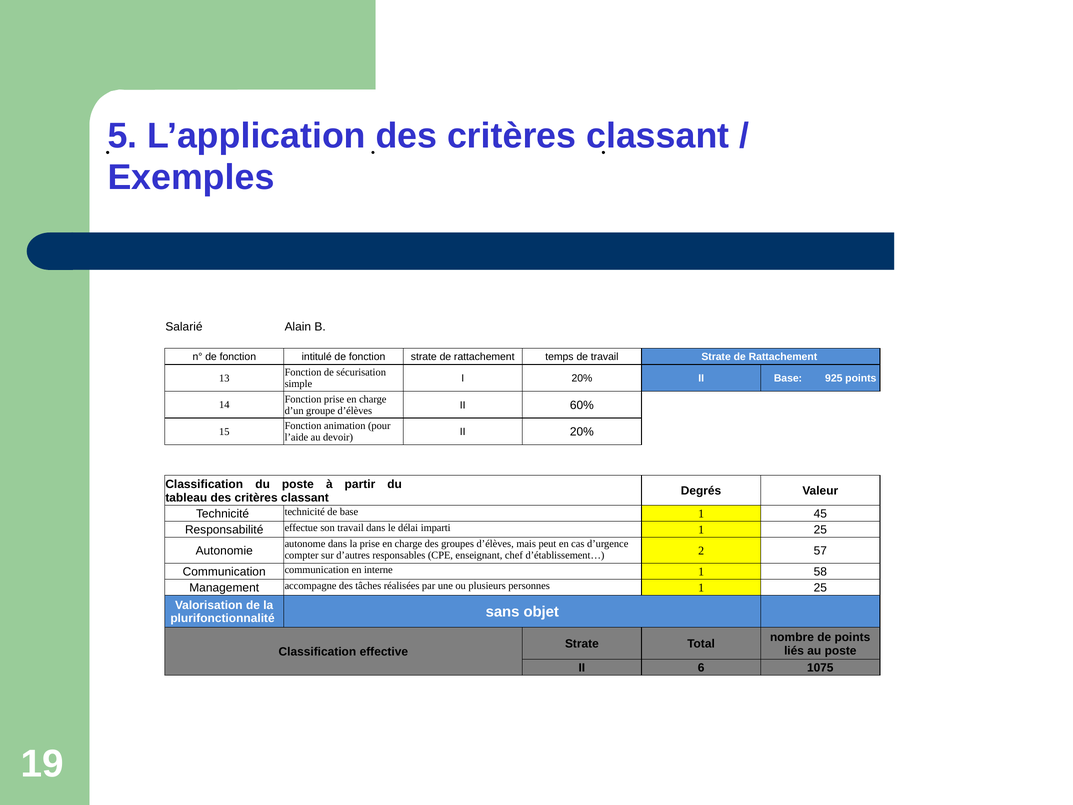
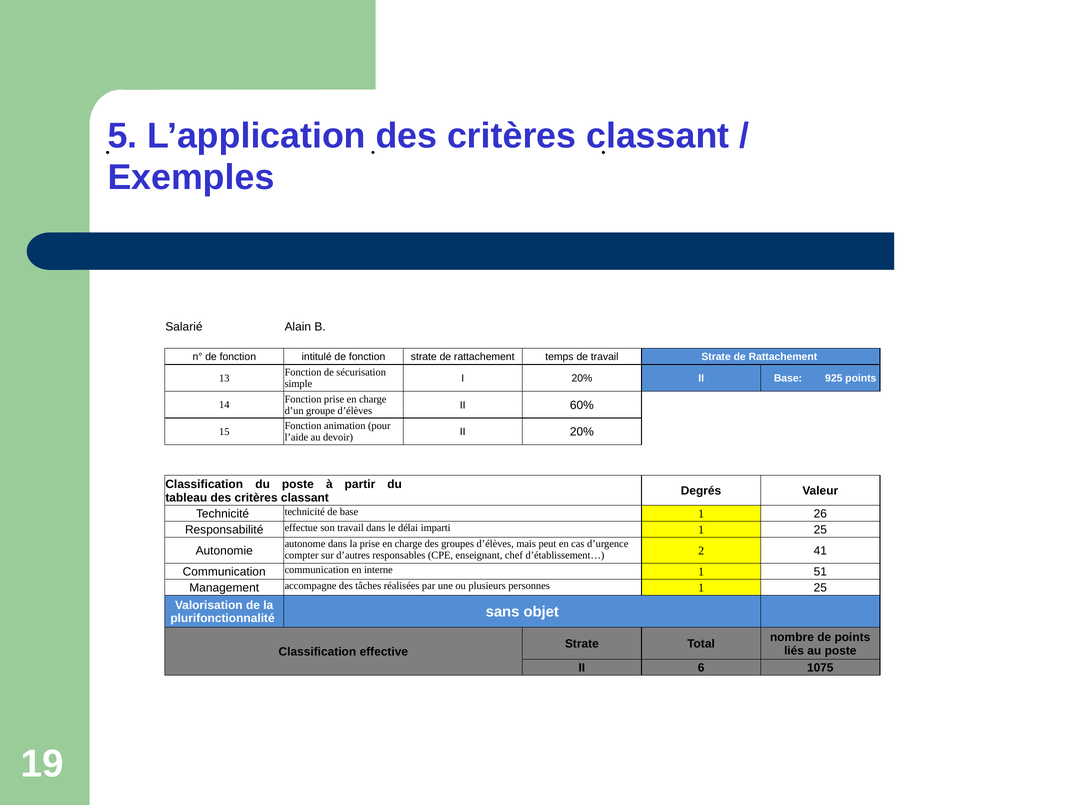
45: 45 -> 26
57: 57 -> 41
58: 58 -> 51
